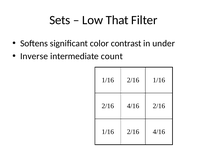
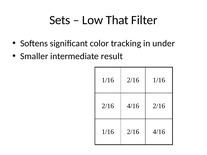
contrast: contrast -> tracking
Inverse: Inverse -> Smaller
count: count -> result
